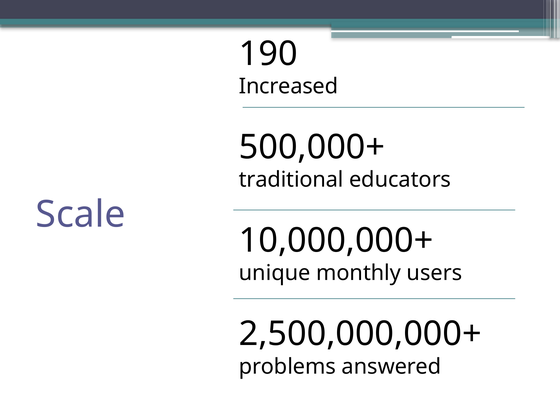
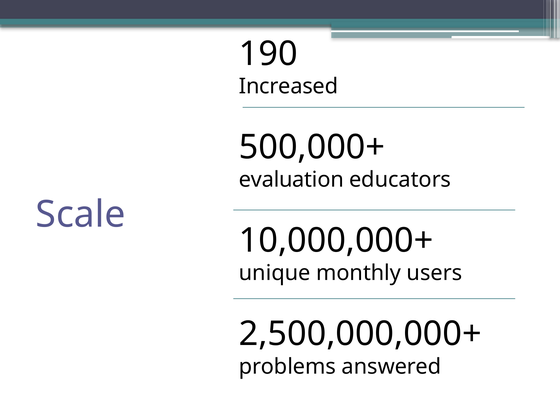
traditional: traditional -> evaluation
